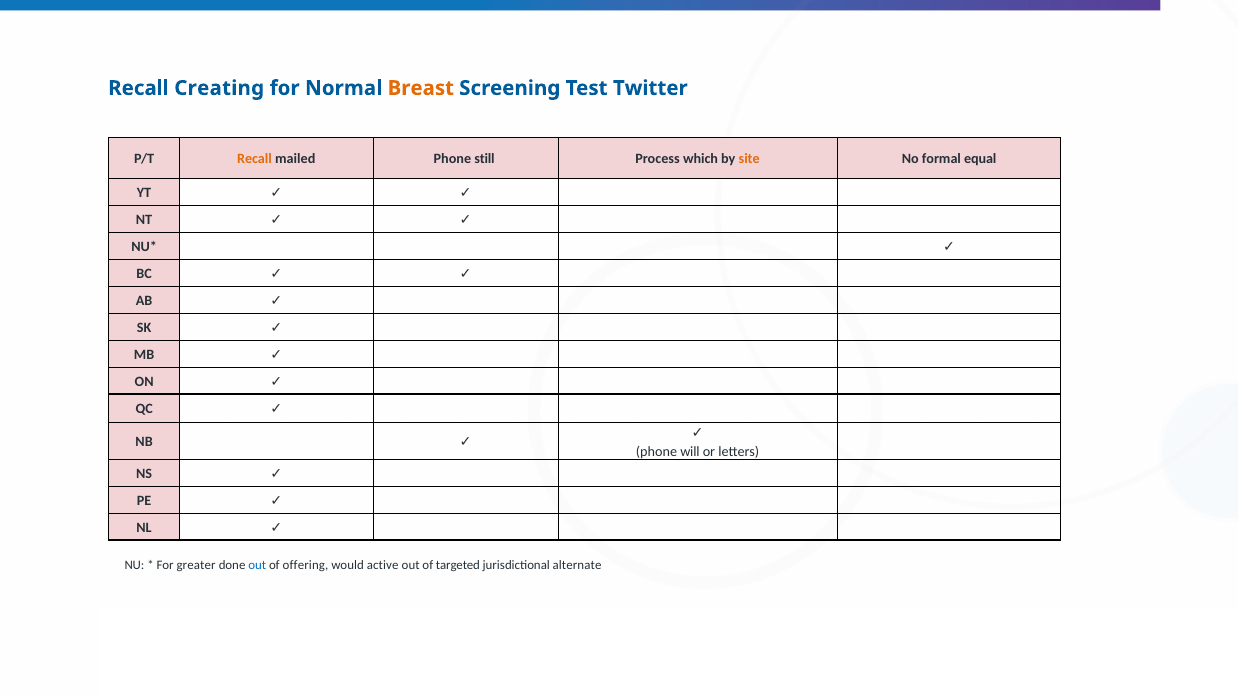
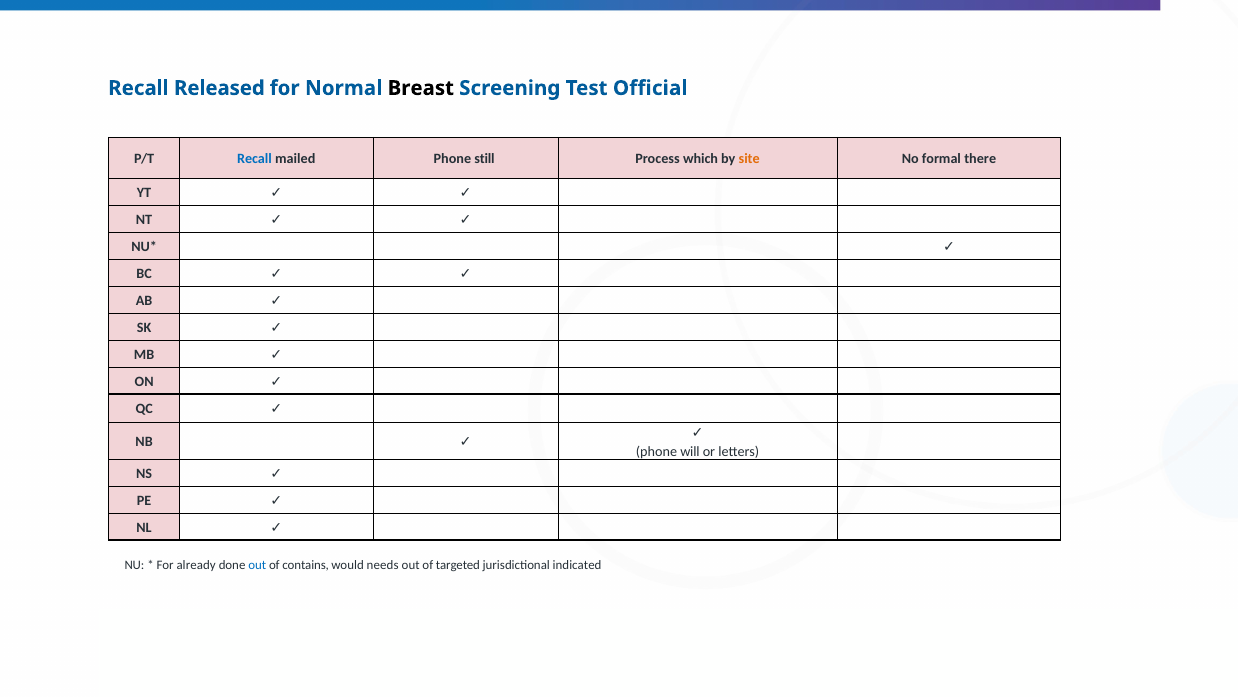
Creating: Creating -> Released
Breast colour: orange -> black
Twitter: Twitter -> Official
Recall at (254, 159) colour: orange -> blue
equal: equal -> there
greater: greater -> already
offering: offering -> contains
active: active -> needs
alternate: alternate -> indicated
